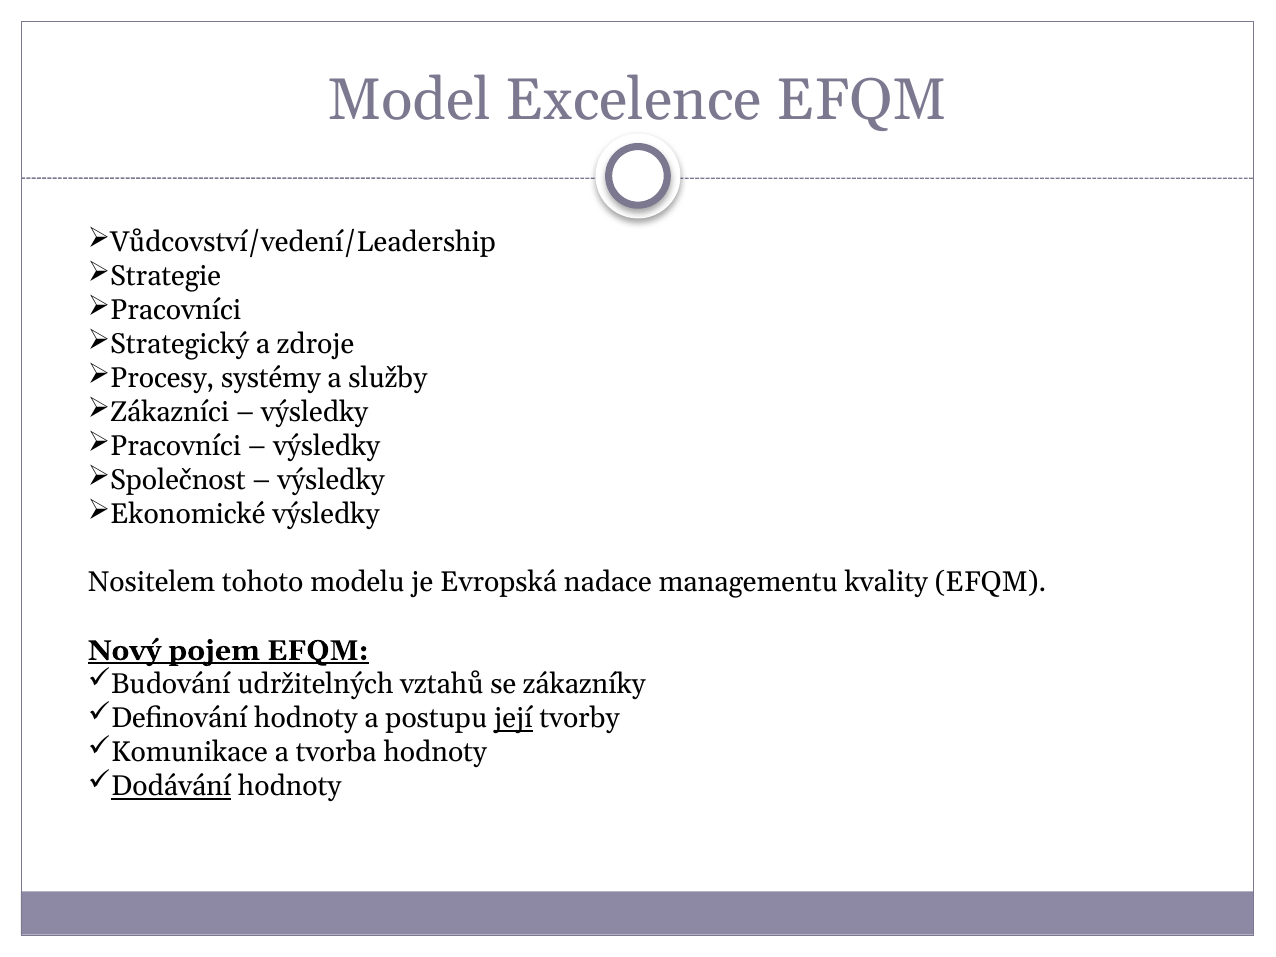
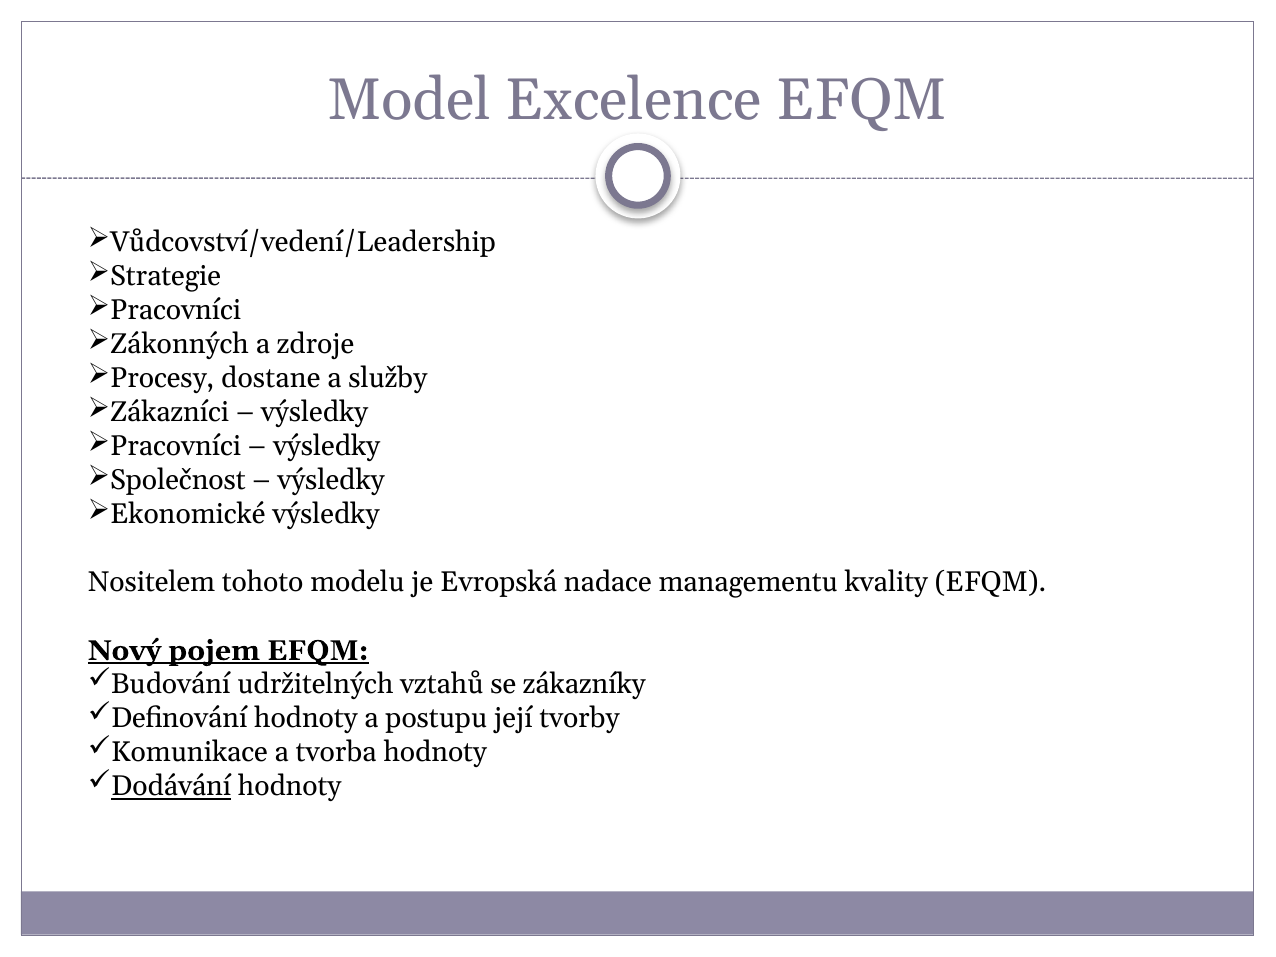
Strategický: Strategický -> Zákonných
systémy: systémy -> dostane
její underline: present -> none
